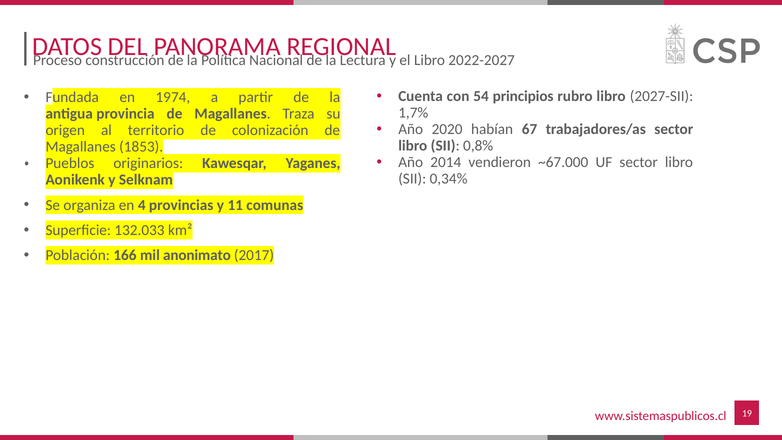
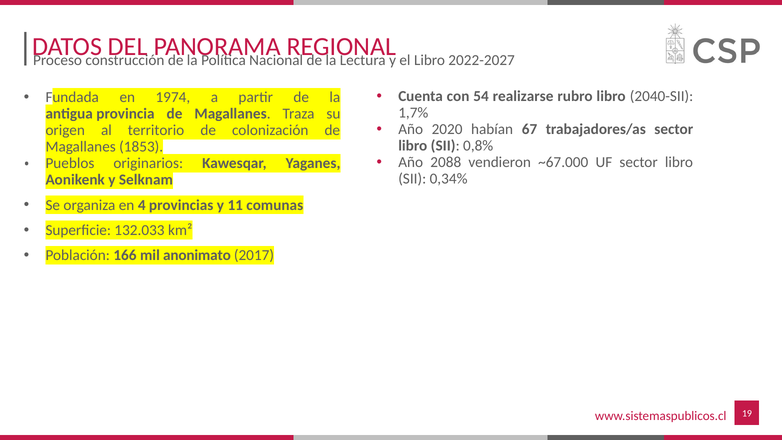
principios: principios -> realizarse
2027-SII: 2027-SII -> 2040-SII
2014: 2014 -> 2088
